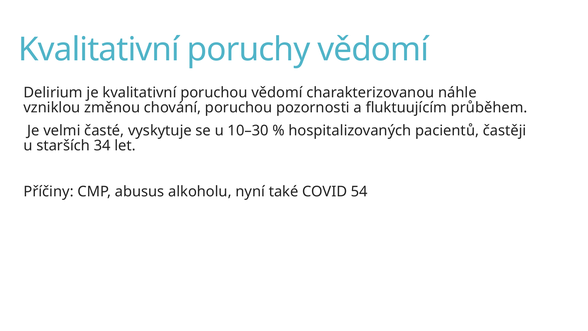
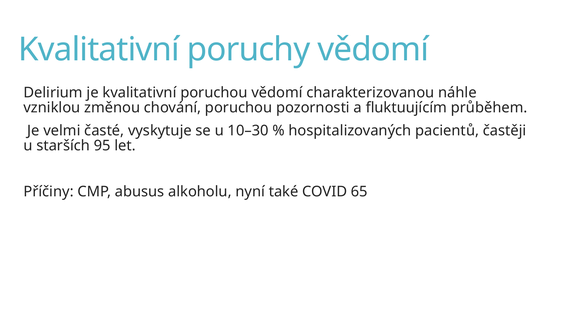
34: 34 -> 95
54: 54 -> 65
